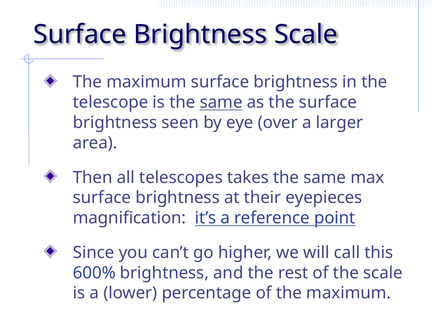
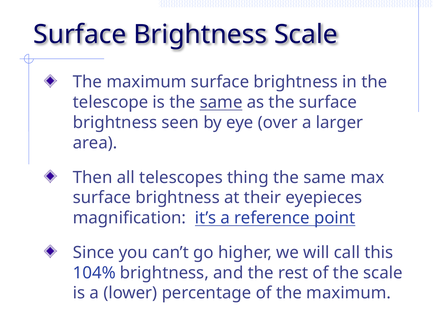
takes: takes -> thing
600%: 600% -> 104%
